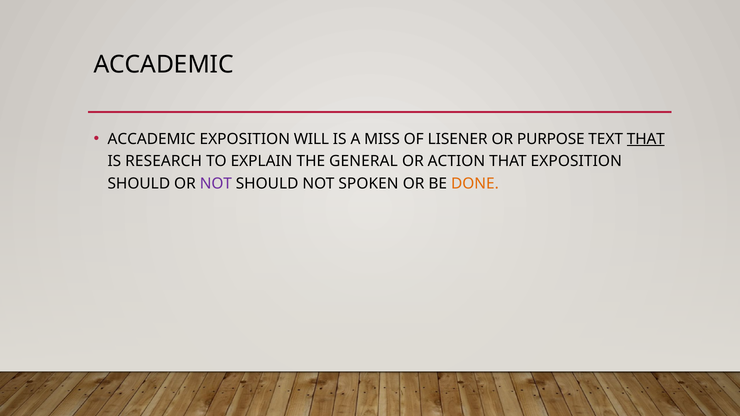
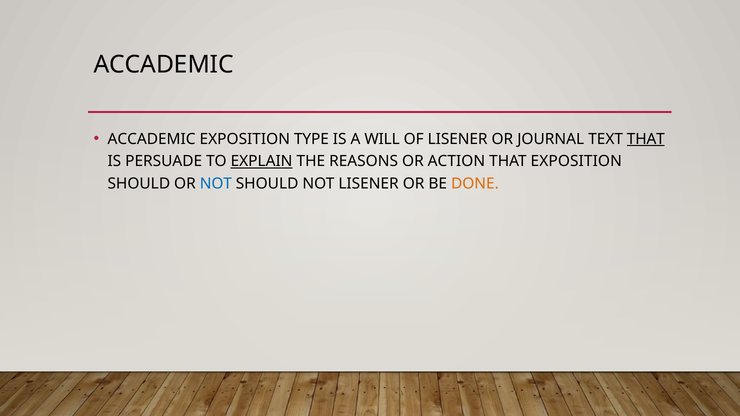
WILL: WILL -> TYPE
MISS: MISS -> WILL
PURPOSE: PURPOSE -> JOURNAL
RESEARCH: RESEARCH -> PERSUADE
EXPLAIN underline: none -> present
GENERAL: GENERAL -> REASONS
NOT at (216, 184) colour: purple -> blue
NOT SPOKEN: SPOKEN -> LISENER
